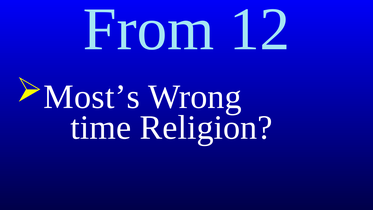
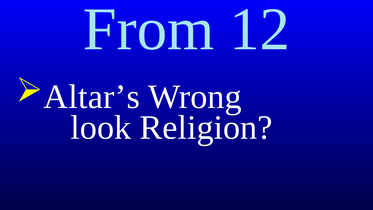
Most’s: Most’s -> Altar’s
time: time -> look
